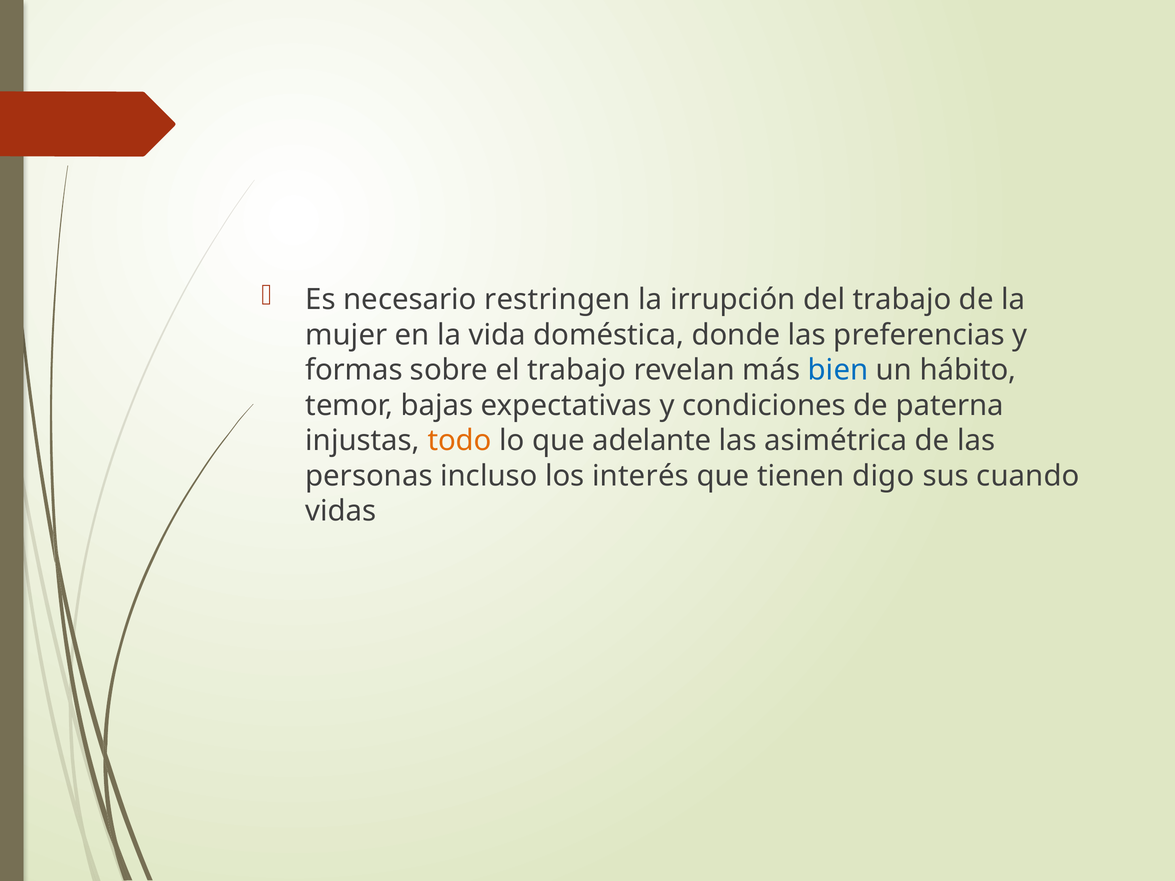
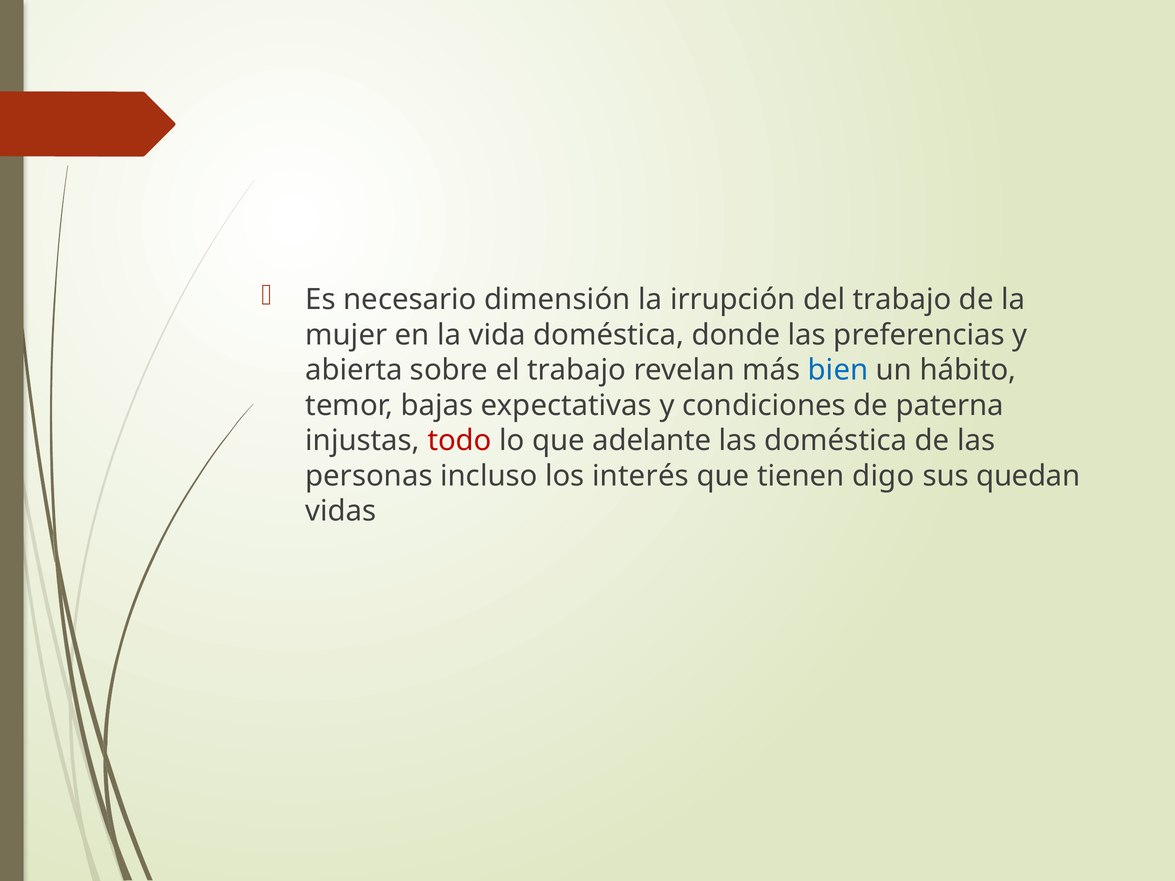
restringen: restringen -> dimensión
formas: formas -> abierta
todo colour: orange -> red
las asimétrica: asimétrica -> doméstica
cuando: cuando -> quedan
